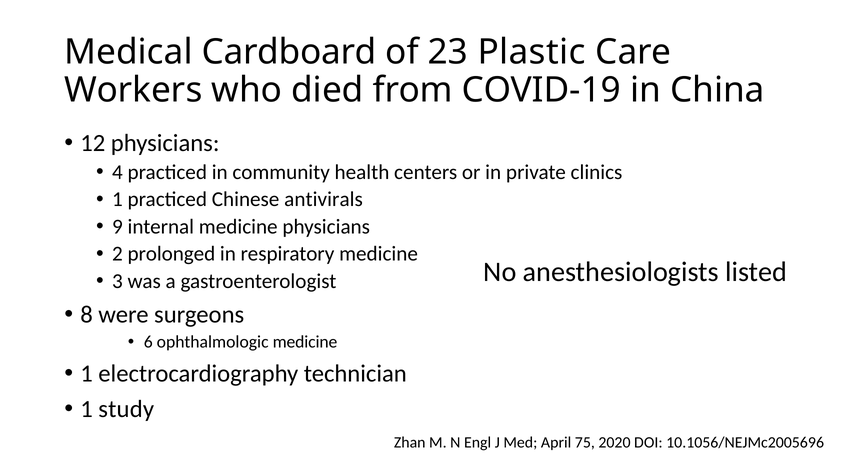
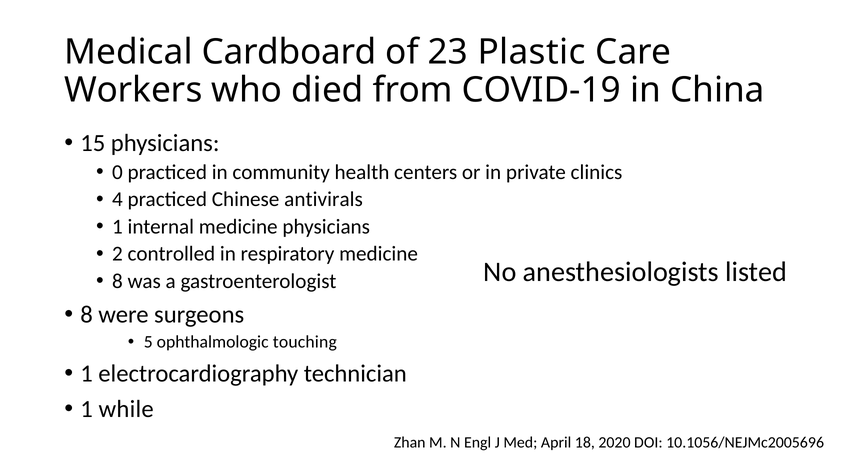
12: 12 -> 15
4: 4 -> 0
1 at (117, 199): 1 -> 4
9 at (117, 227): 9 -> 1
prolonged: prolonged -> controlled
3 at (117, 281): 3 -> 8
6: 6 -> 5
ophthalmologic medicine: medicine -> touching
study: study -> while
75: 75 -> 18
